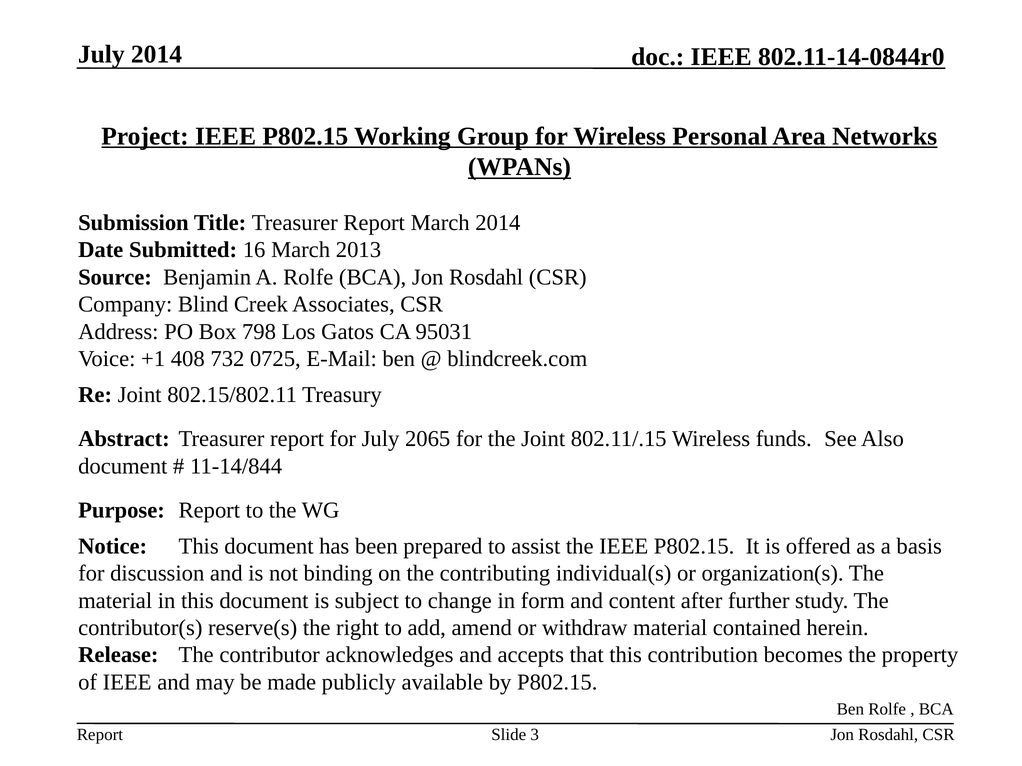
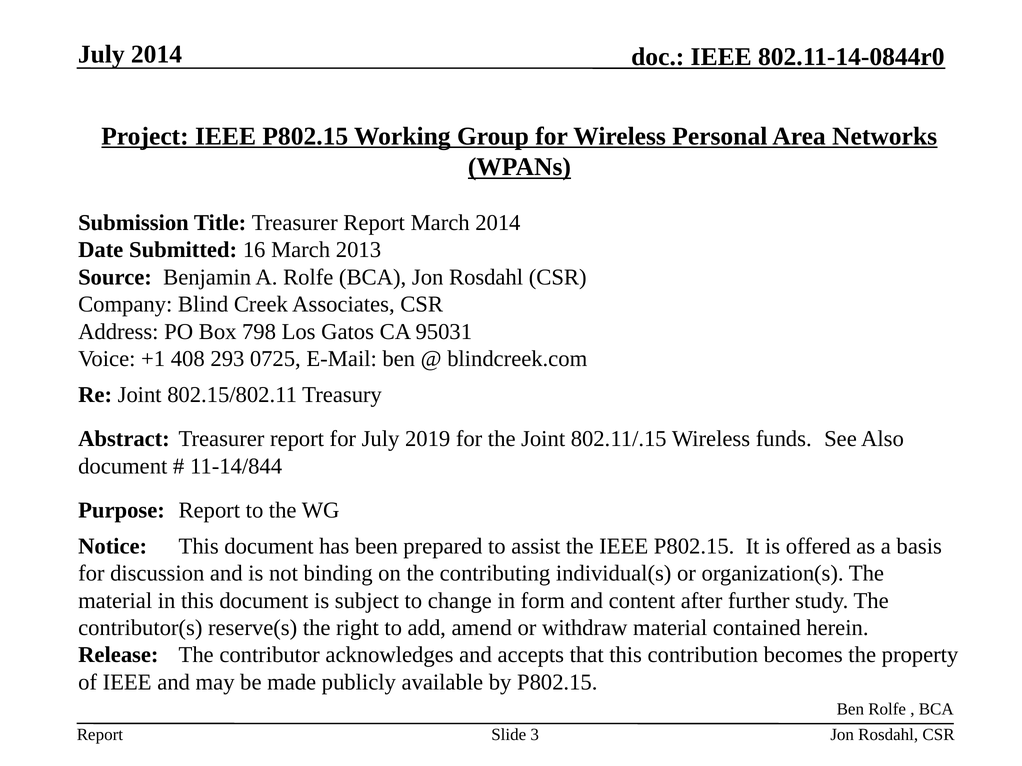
732: 732 -> 293
2065: 2065 -> 2019
